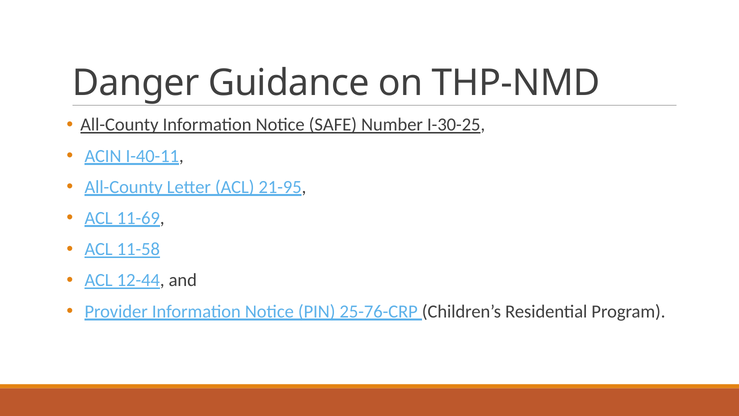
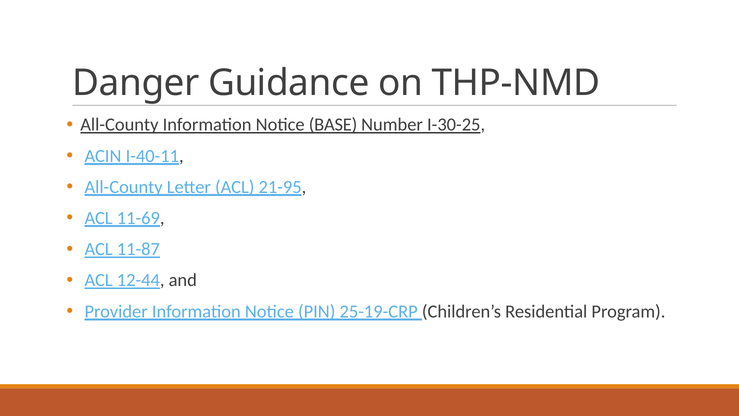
SAFE: SAFE -> BASE
11-58: 11-58 -> 11-87
25-76-CRP: 25-76-CRP -> 25-19-CRP
